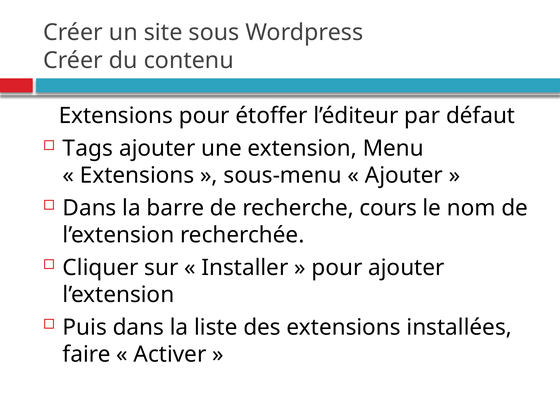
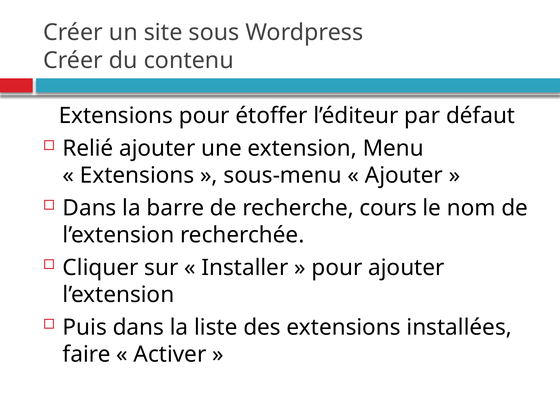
Tags: Tags -> Relié
